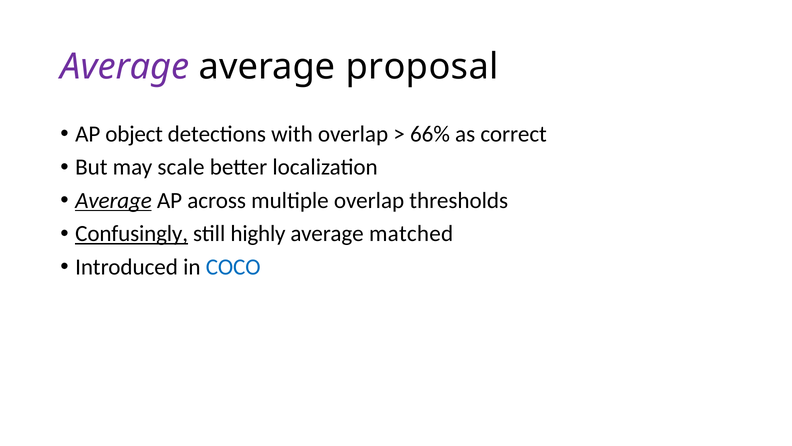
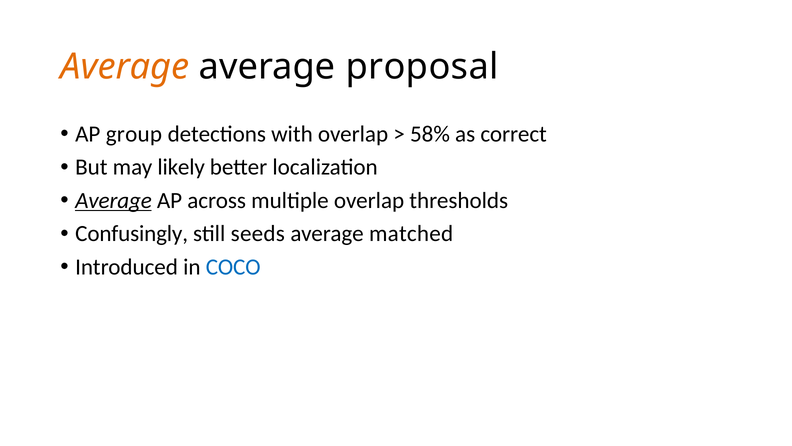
Average at (125, 67) colour: purple -> orange
object: object -> group
66%: 66% -> 58%
scale: scale -> likely
Confusingly underline: present -> none
highly: highly -> seeds
